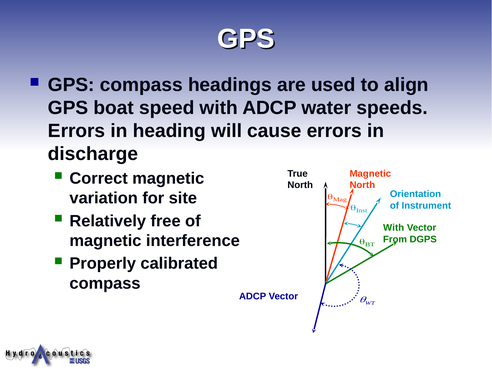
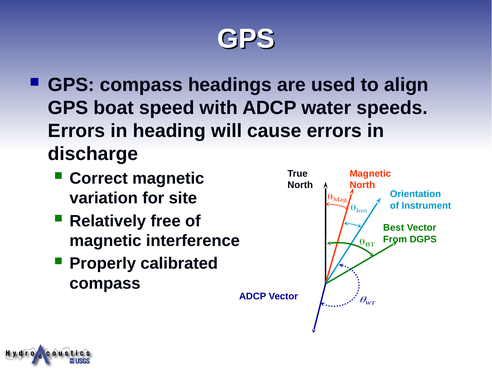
With at (394, 228): With -> Best
